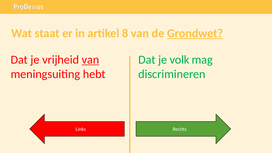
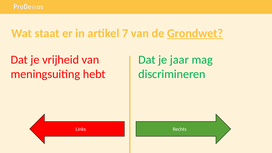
8: 8 -> 7
van at (91, 60) underline: present -> none
volk: volk -> jaar
